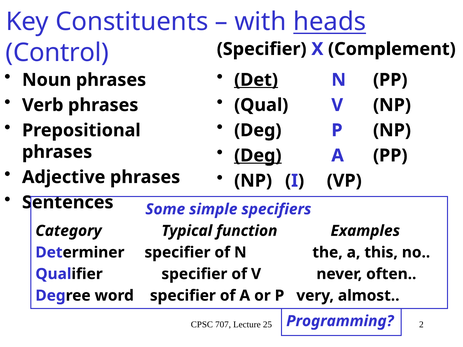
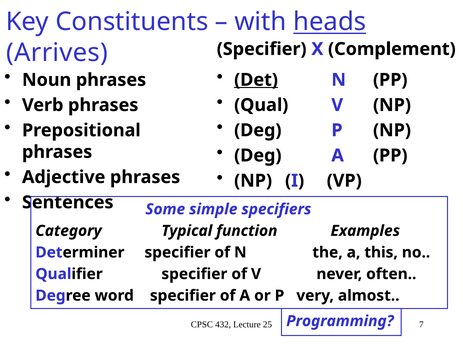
Control: Control -> Arrives
Deg at (258, 156) underline: present -> none
707: 707 -> 432
2: 2 -> 7
